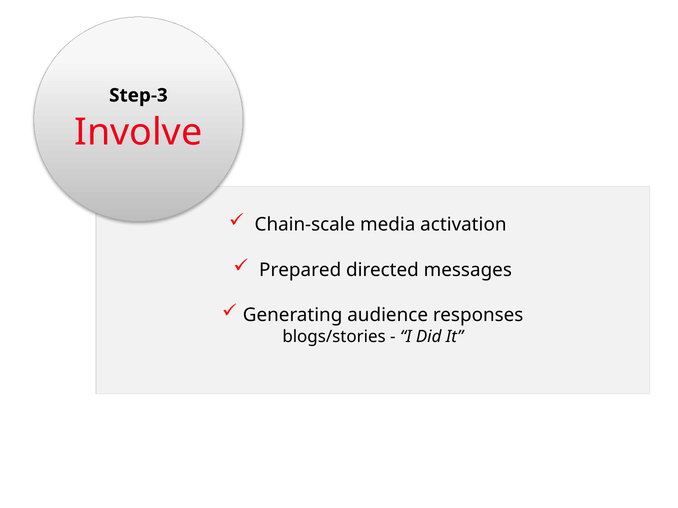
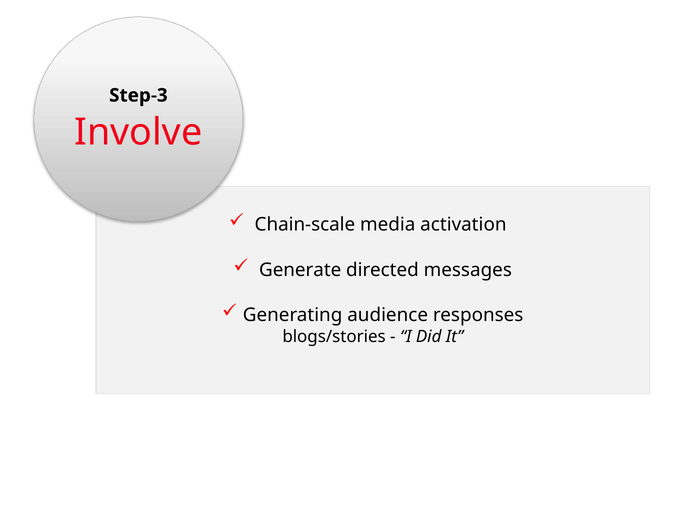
Prepared: Prepared -> Generate
